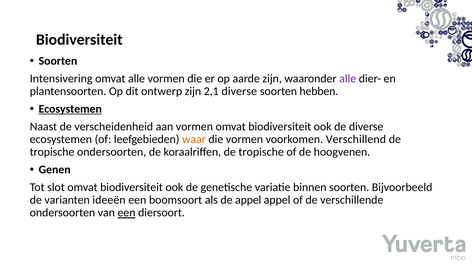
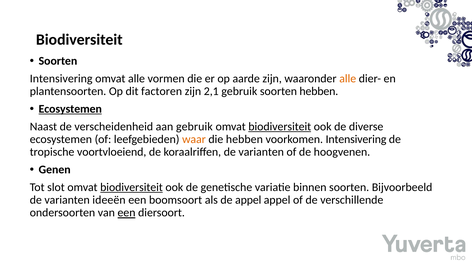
alle at (348, 79) colour: purple -> orange
ontwerp: ontwerp -> factoren
2,1 diverse: diverse -> gebruik
aan vormen: vormen -> gebruik
biodiversiteit at (280, 127) underline: none -> present
die vormen: vormen -> hebben
voorkomen Verschillend: Verschillend -> Intensivering
tropische ondersoorten: ondersoorten -> voortvloeiend
koraalriffen de tropische: tropische -> varianten
biodiversiteit at (132, 188) underline: none -> present
